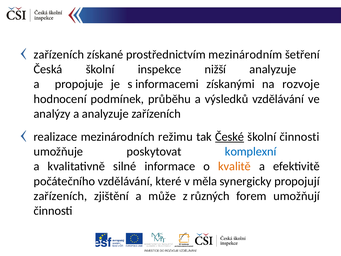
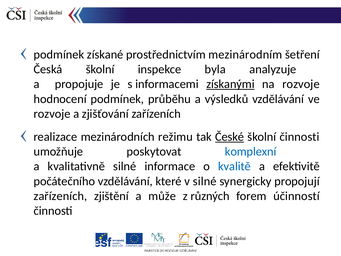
zařízeních at (59, 55): zařízeních -> podmínek
nižší: nižší -> byla
získanými underline: none -> present
analýzy at (52, 114): analýzy -> rozvoje
a analyzuje: analyzuje -> zjišťování
kvalitě colour: orange -> blue
v měla: měla -> silné
umožňují: umožňují -> účinností
